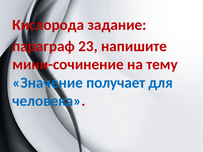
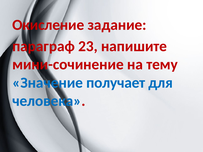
Кислорода: Кислорода -> Окисление
